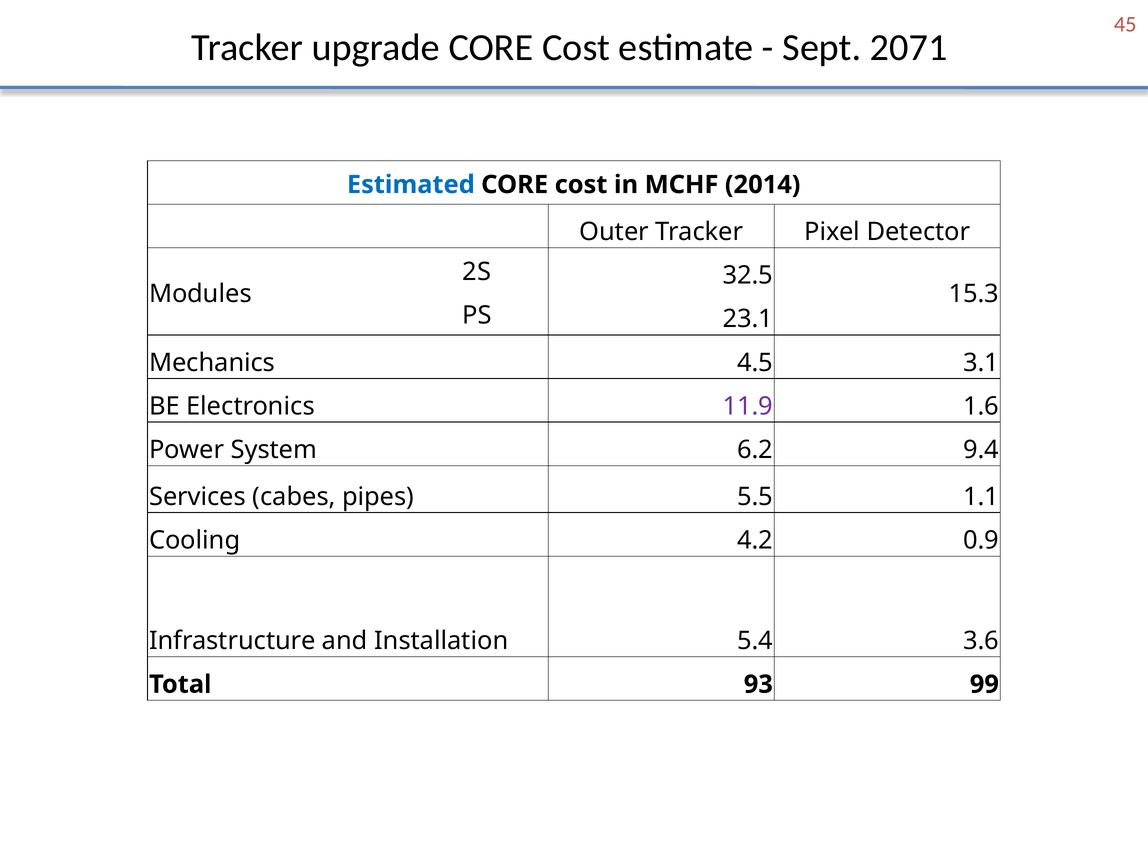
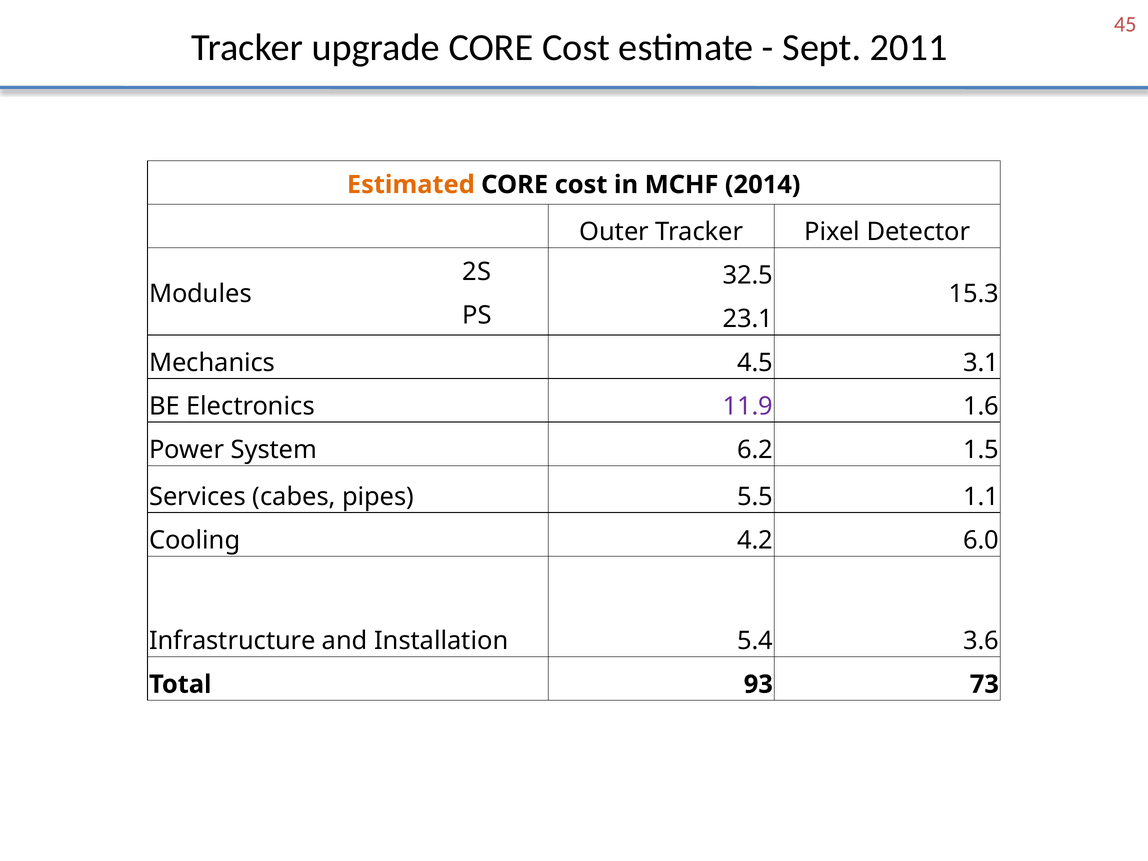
2071: 2071 -> 2011
Estimated colour: blue -> orange
9.4: 9.4 -> 1.5
0.9: 0.9 -> 6.0
99: 99 -> 73
